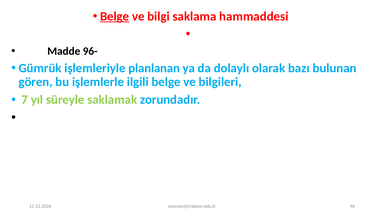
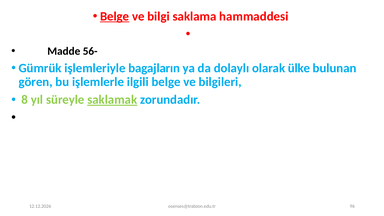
96-: 96- -> 56-
planlanan: planlanan -> bagajların
bazı: bazı -> ülke
7: 7 -> 8
saklamak underline: none -> present
